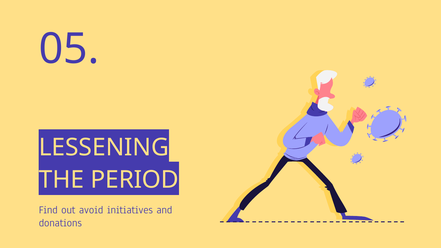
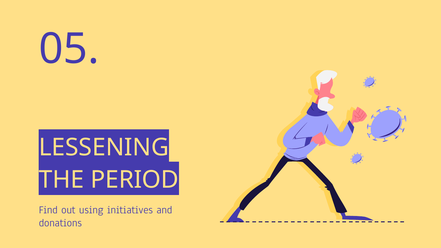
avoid: avoid -> using
